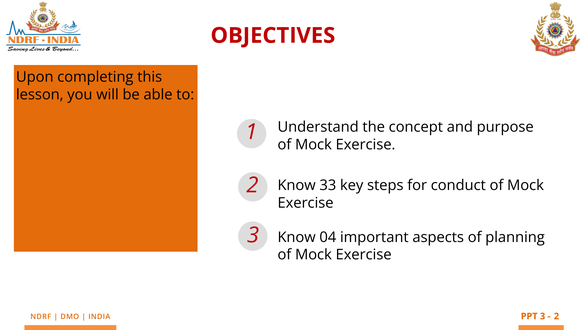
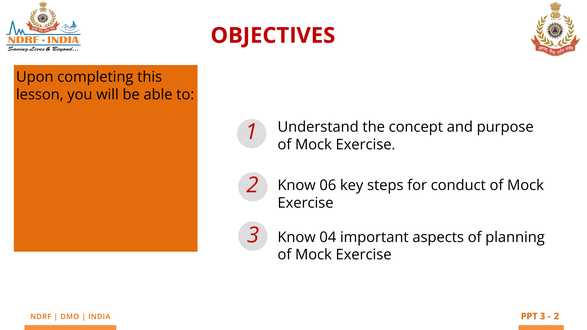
33: 33 -> 06
